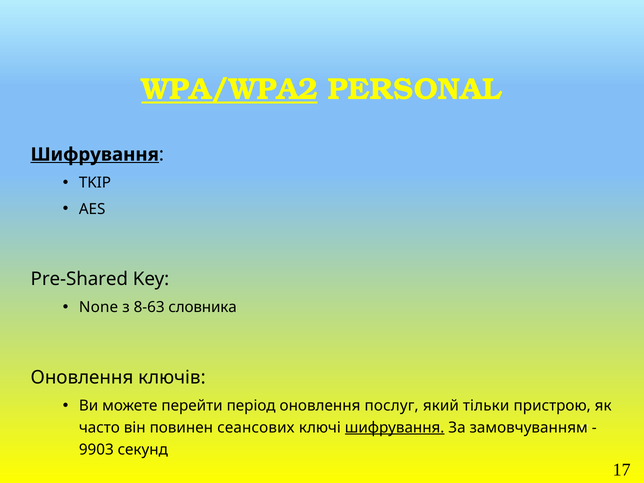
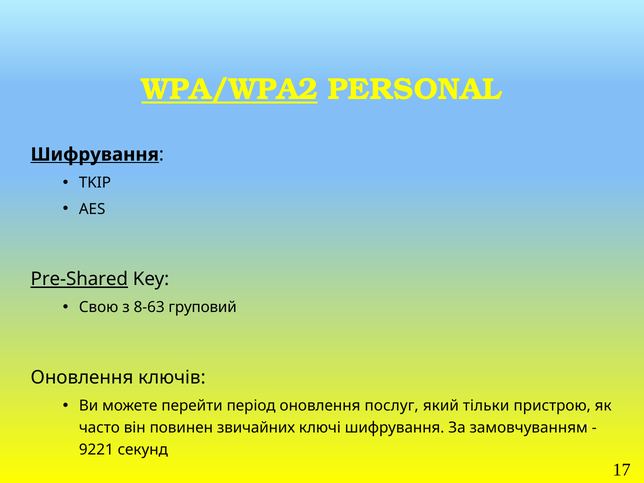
Pre-Shared underline: none -> present
None: None -> Свою
словника: словника -> груповий
сеансових: сеансових -> звичайних
шифрування at (395, 428) underline: present -> none
9903: 9903 -> 9221
